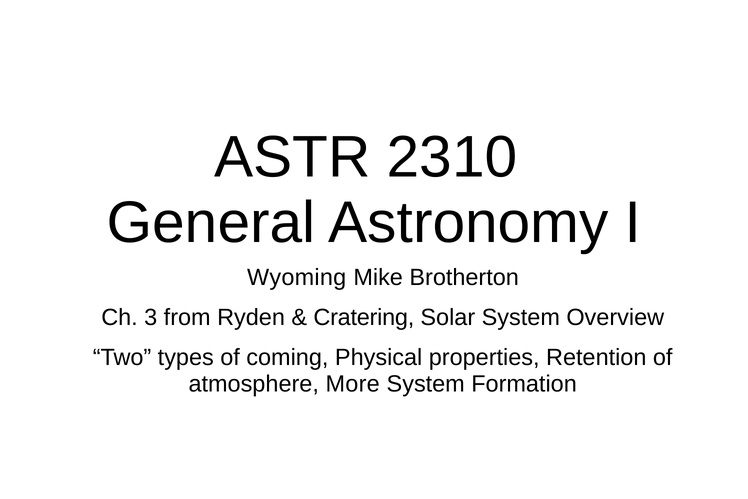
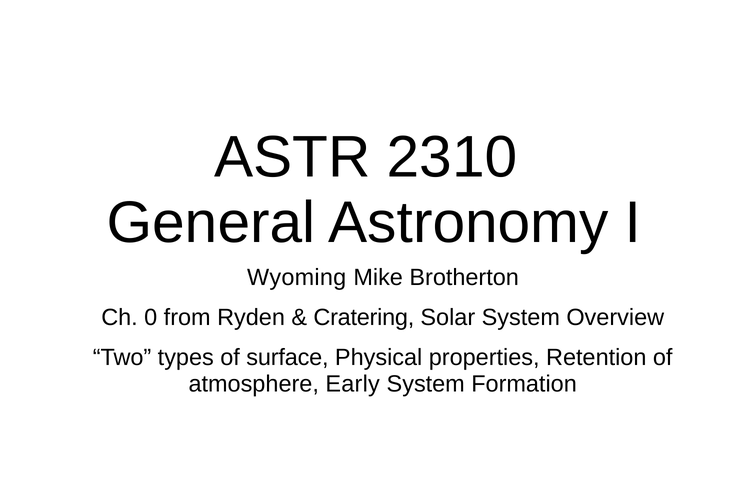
3: 3 -> 0
coming: coming -> surface
More: More -> Early
